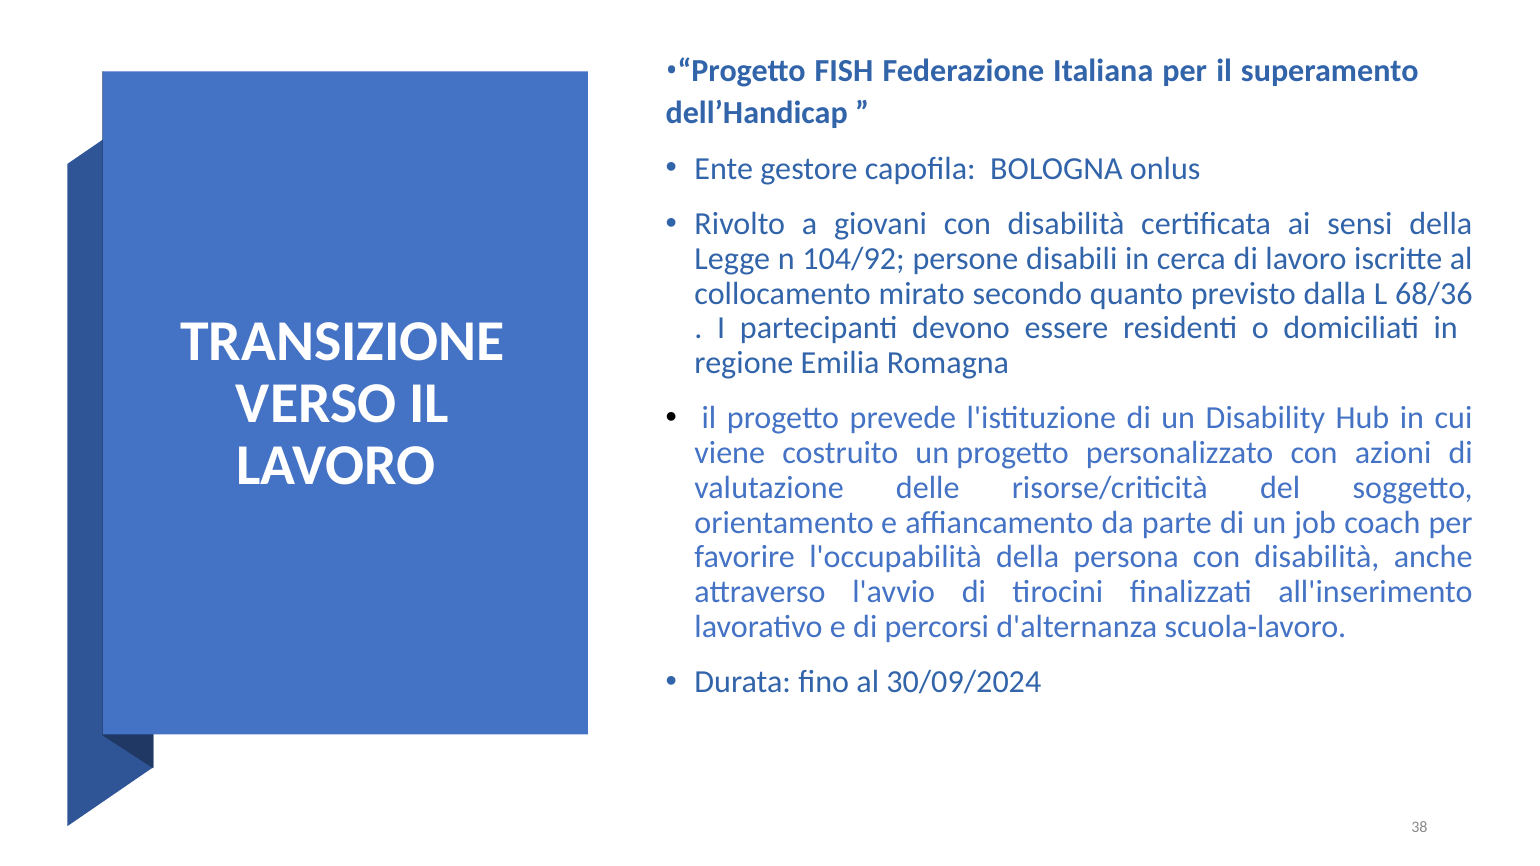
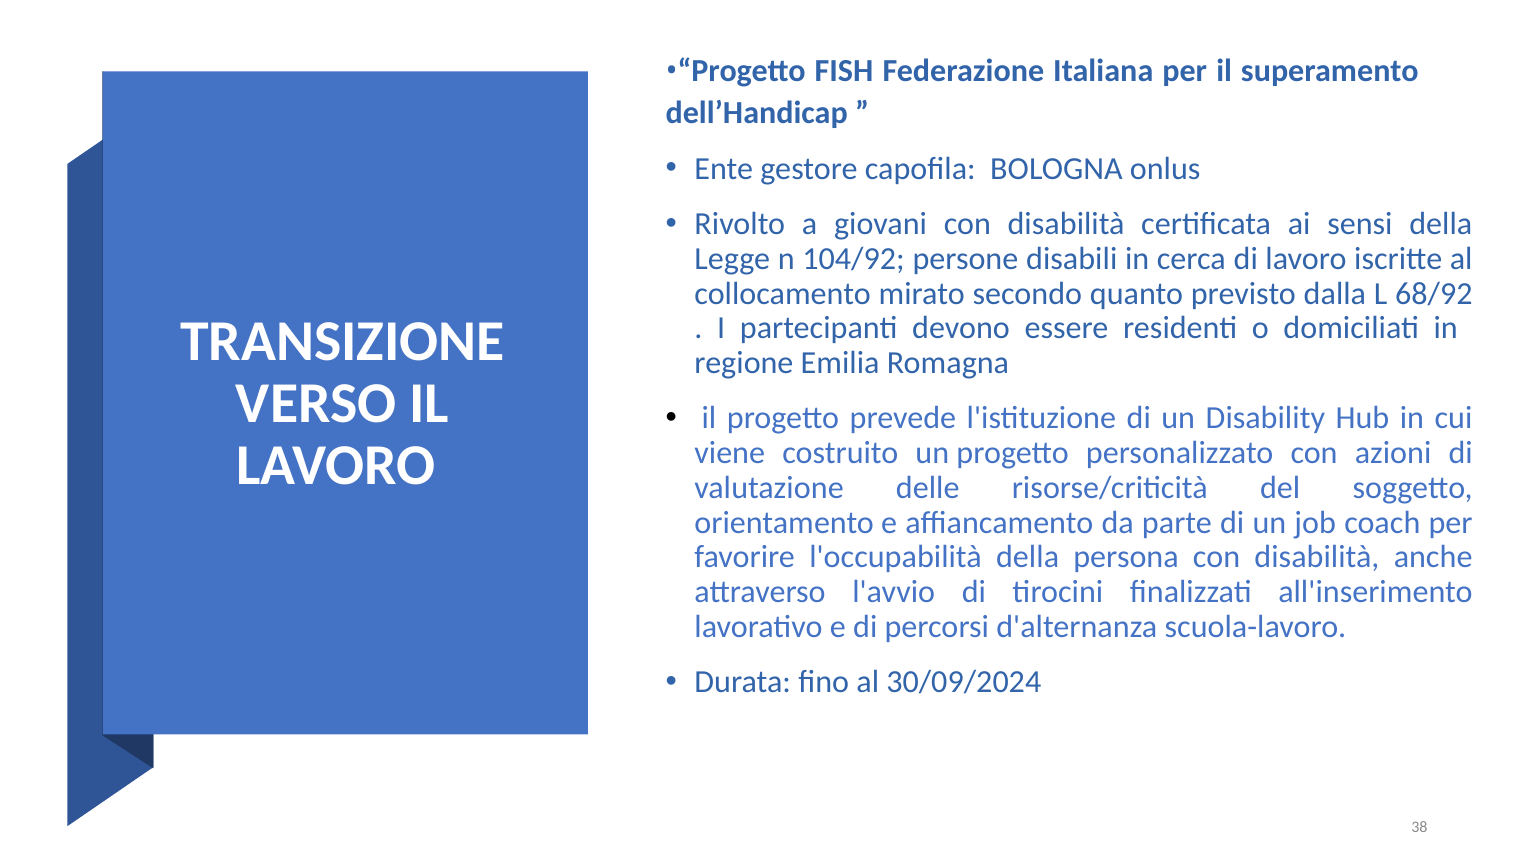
68/36: 68/36 -> 68/92
